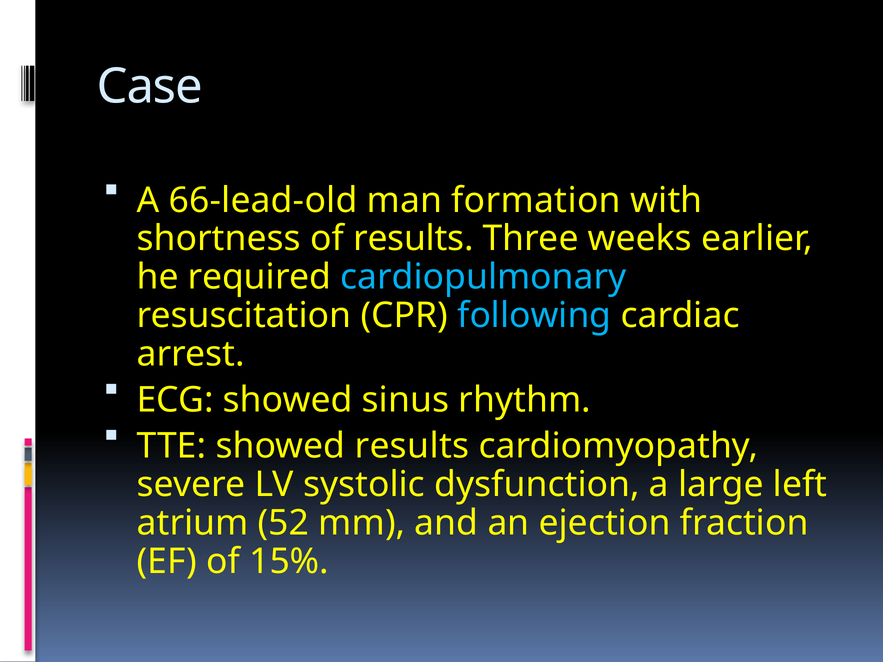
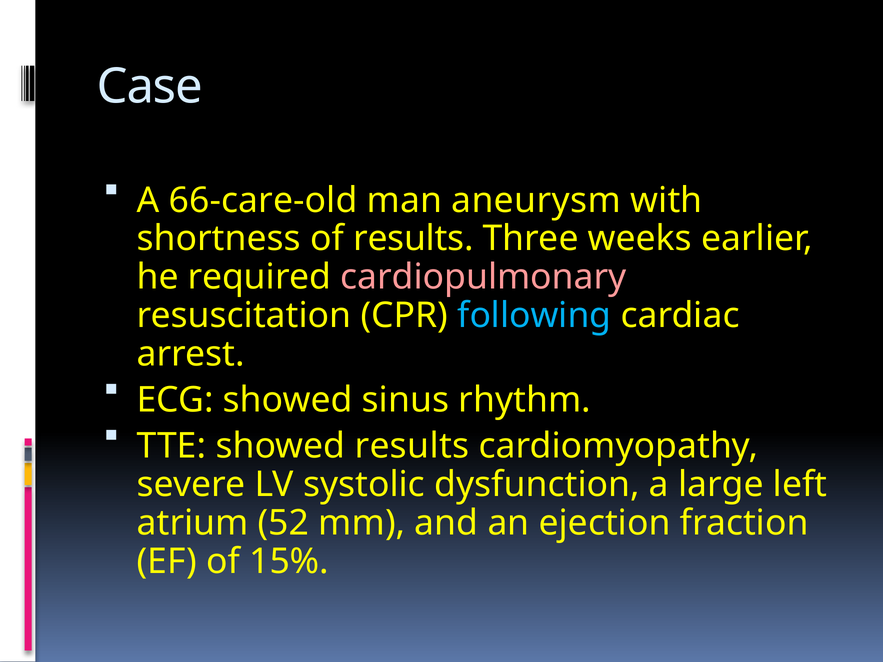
66-lead-old: 66-lead-old -> 66-care-old
formation: formation -> aneurysm
cardiopulmonary colour: light blue -> pink
